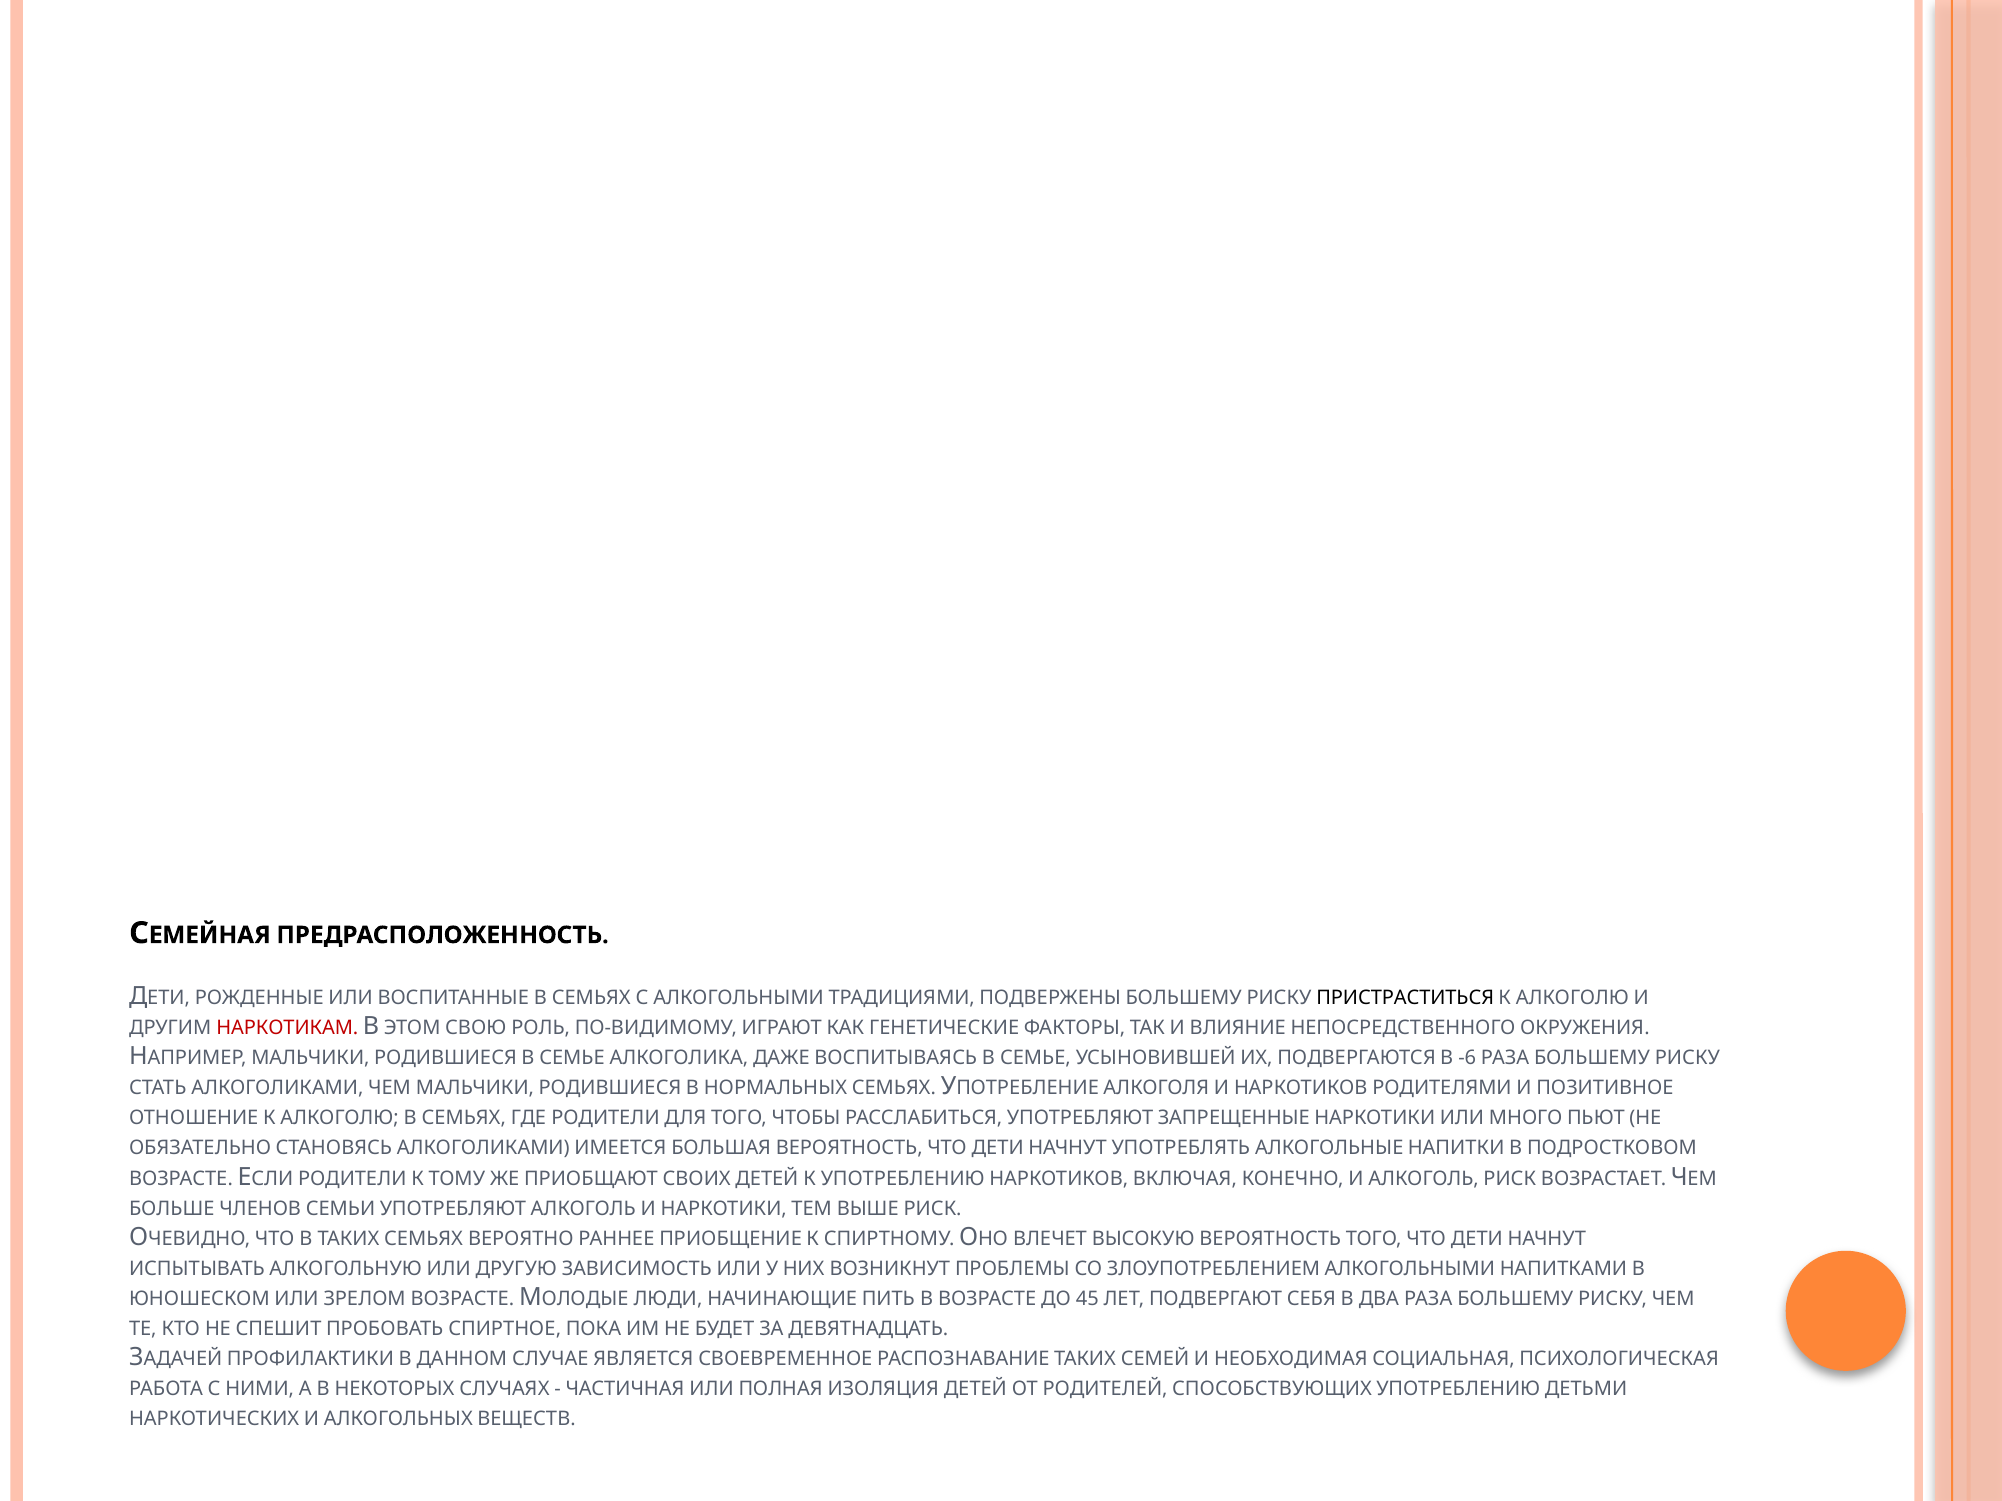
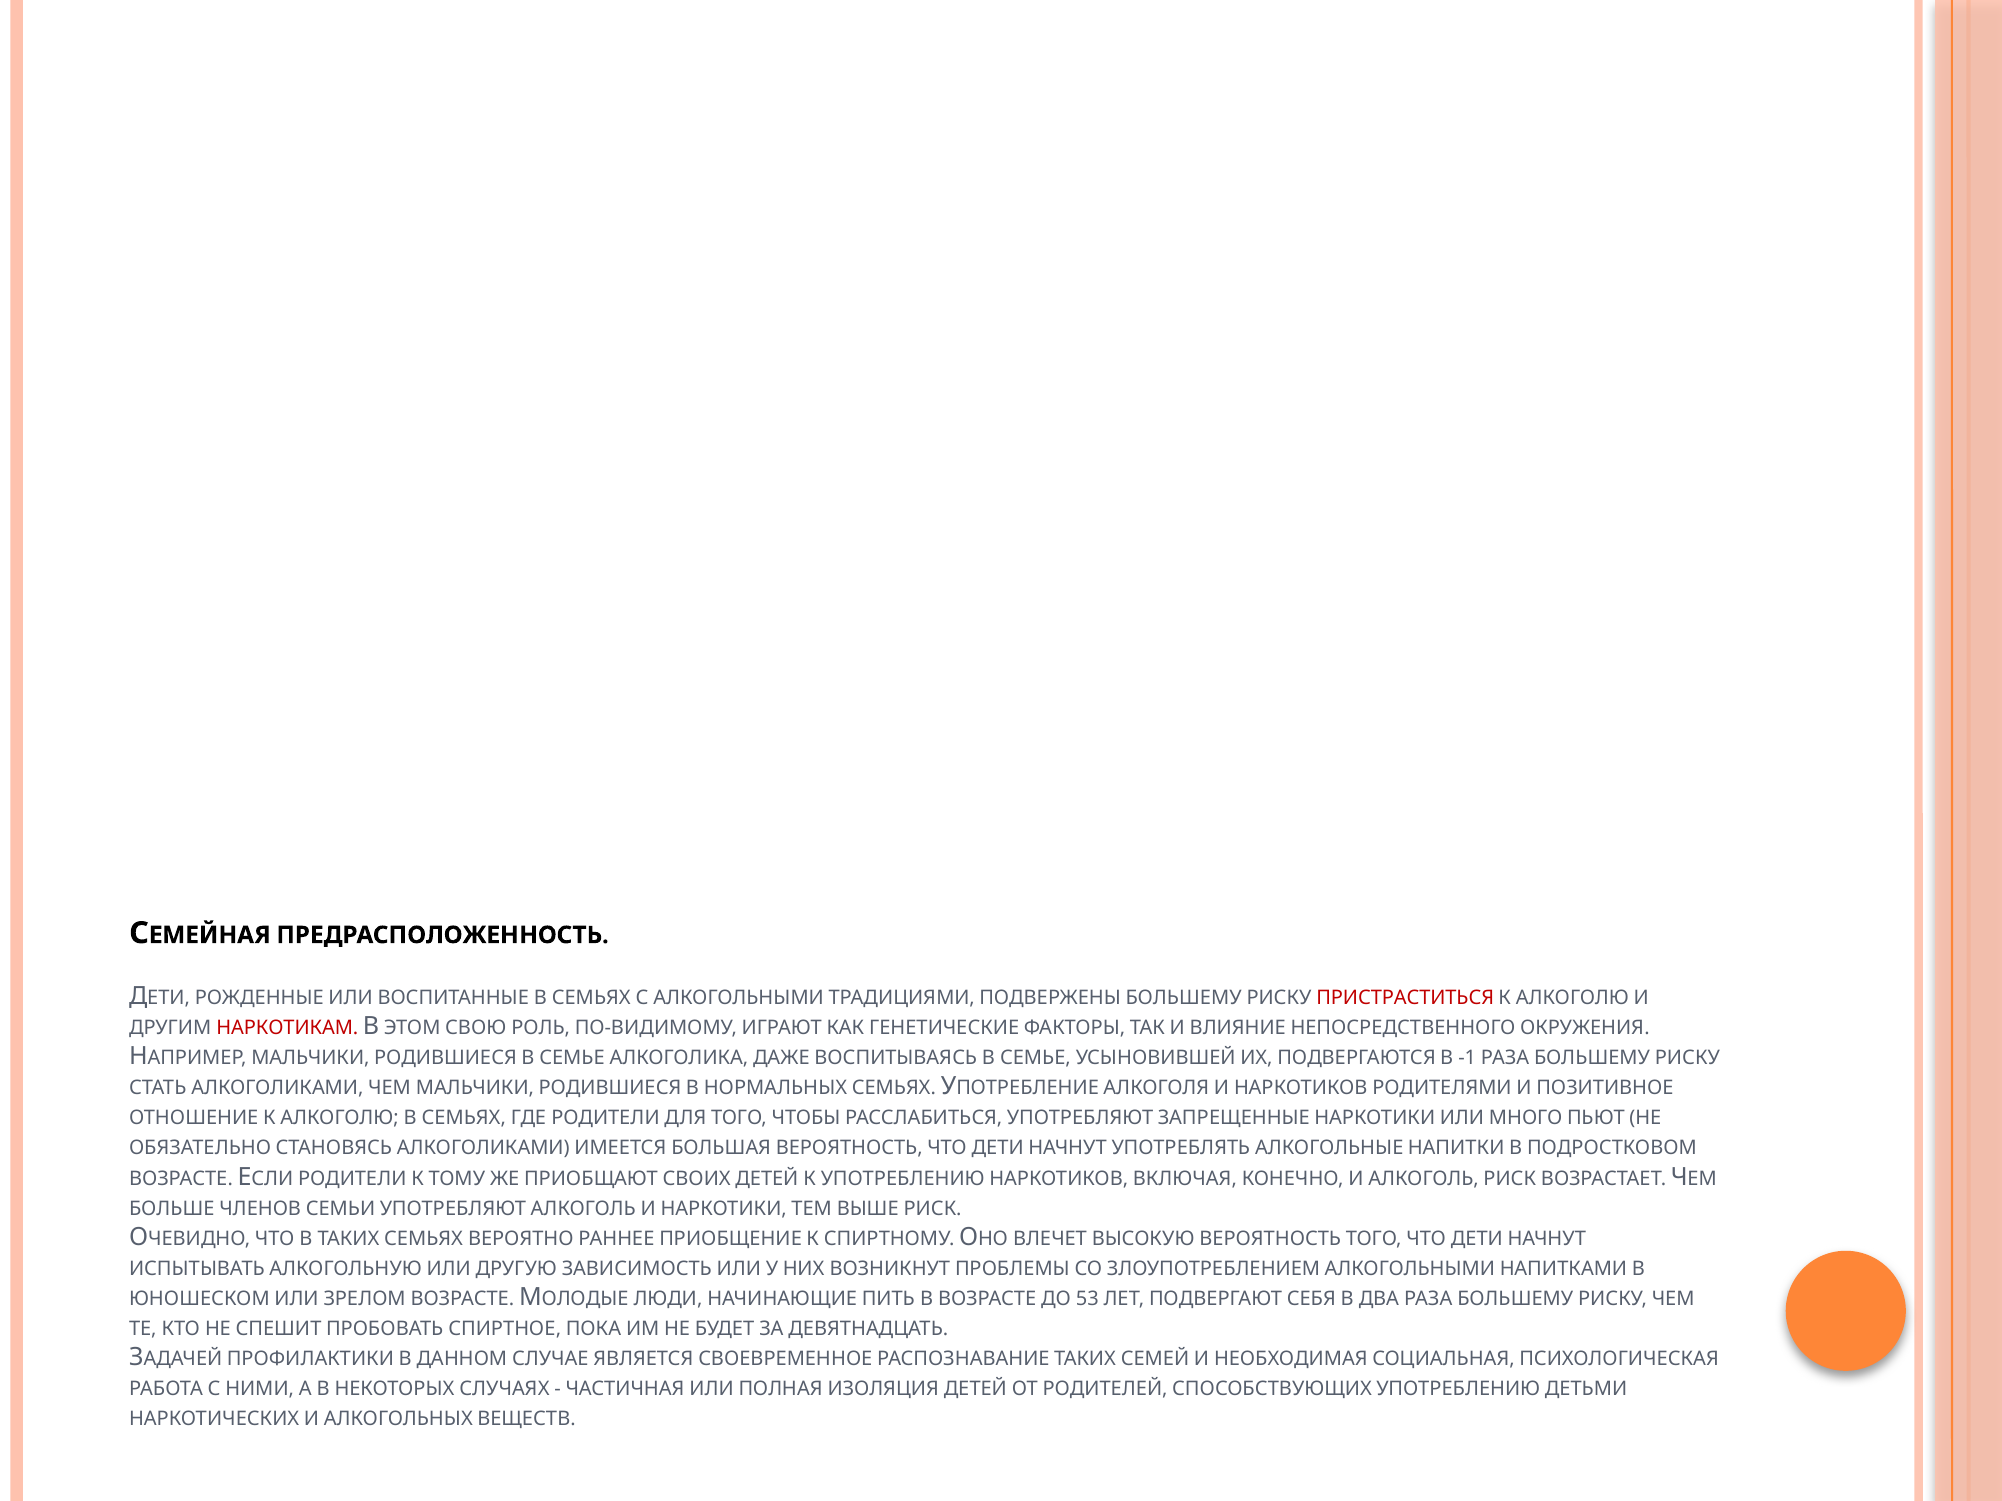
ПРИСТРАСТИТЬСЯ colour: black -> red
-6: -6 -> -1
45: 45 -> 53
